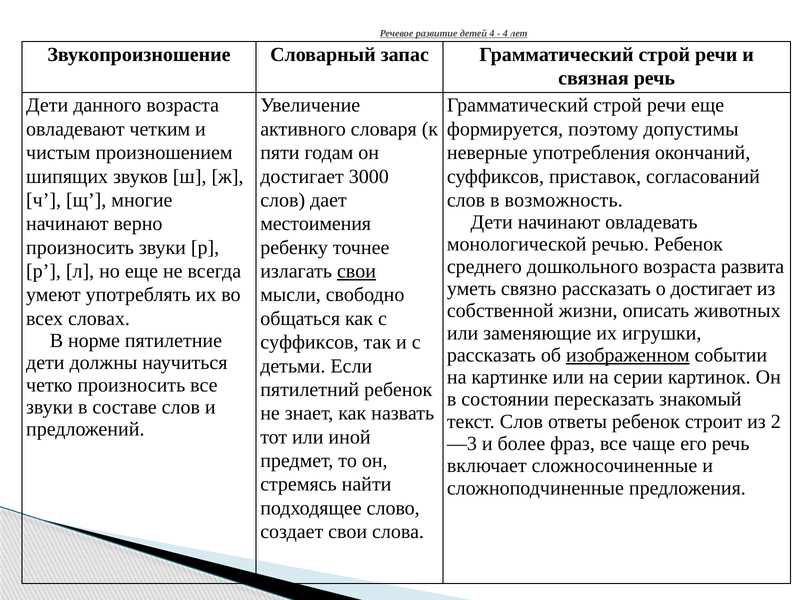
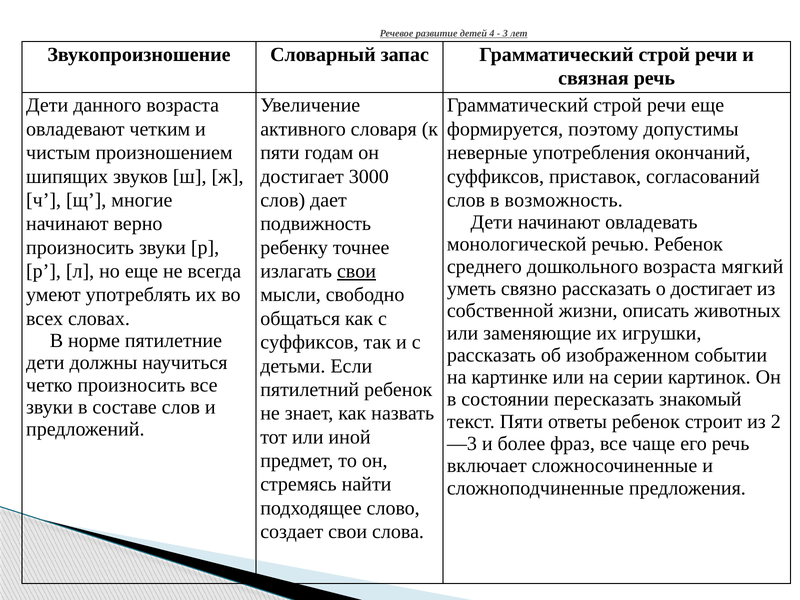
4 at (505, 34): 4 -> 3
местоимения: местоимения -> подвижность
развита: развита -> мягкий
изображенном underline: present -> none
текст Слов: Слов -> Пяти
